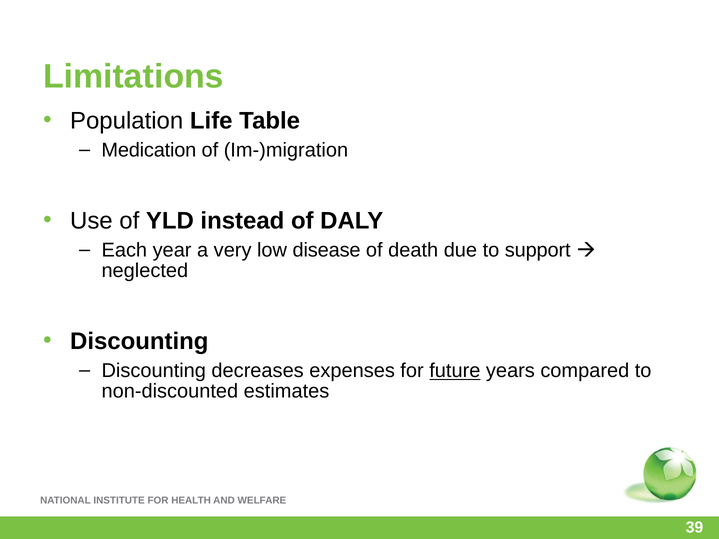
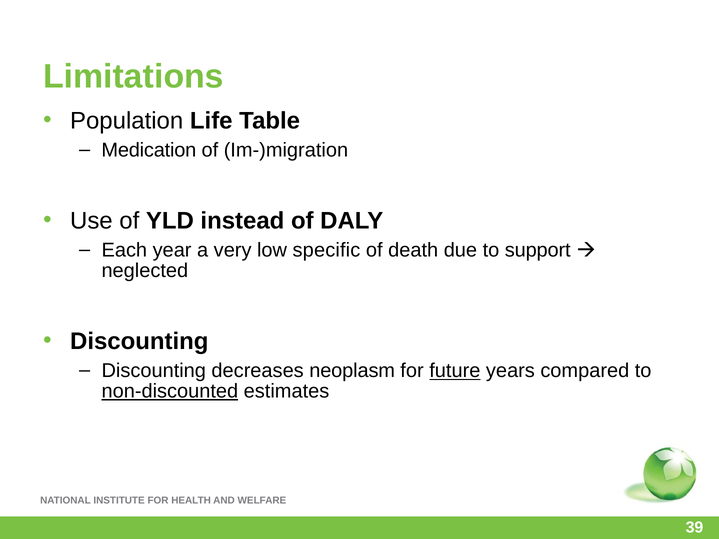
disease: disease -> specific
expenses: expenses -> neoplasm
non-discounted underline: none -> present
